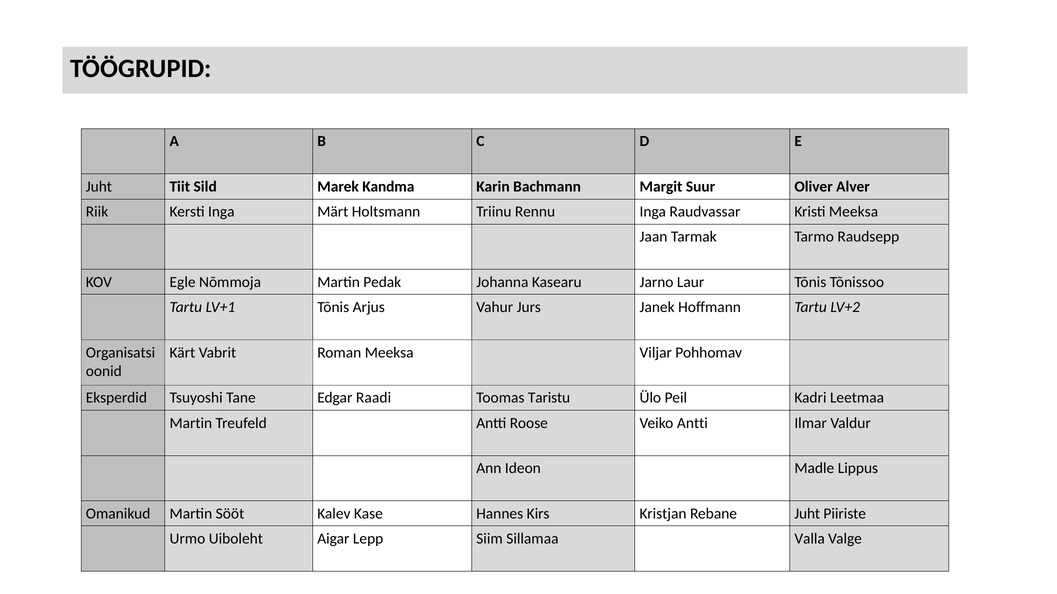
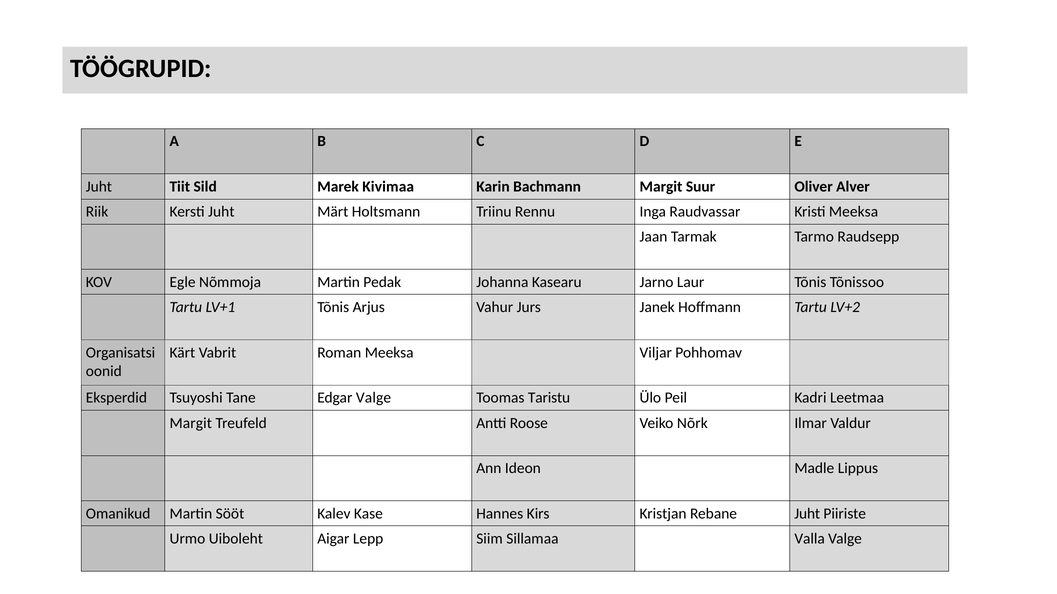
Kandma: Kandma -> Kivimaa
Kersti Inga: Inga -> Juht
Edgar Raadi: Raadi -> Valge
Martin at (191, 423): Martin -> Margit
Veiko Antti: Antti -> Nõrk
